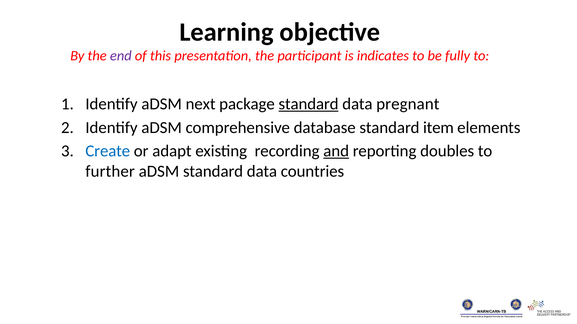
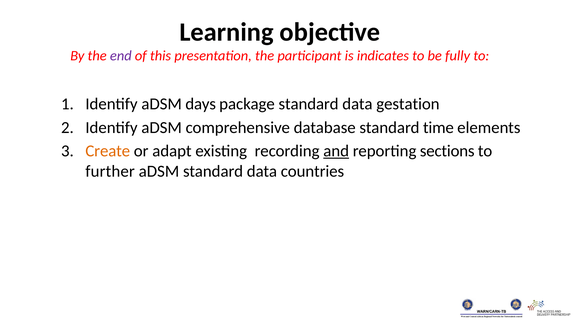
next: next -> days
standard at (309, 104) underline: present -> none
pregnant: pregnant -> gestation
item: item -> time
Create colour: blue -> orange
doubles: doubles -> sections
